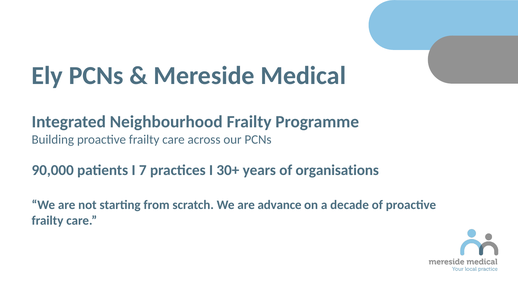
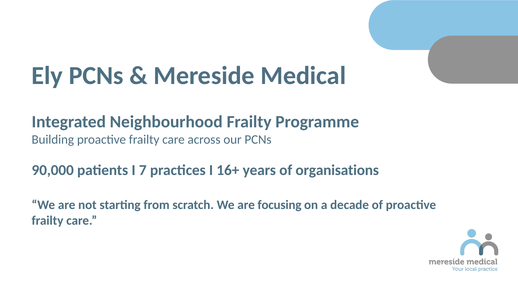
30+: 30+ -> 16+
advance: advance -> focusing
